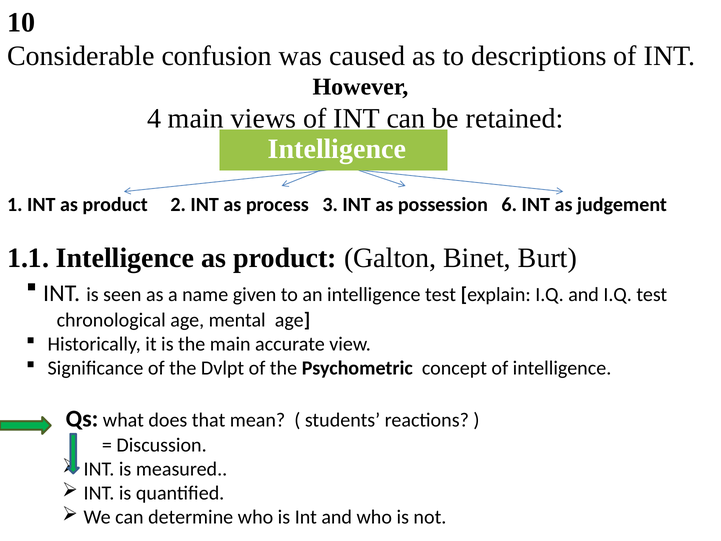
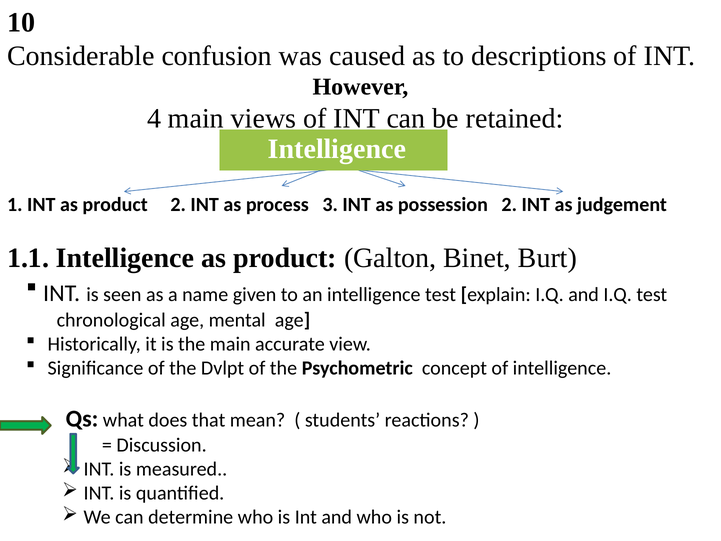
possession 6: 6 -> 2
